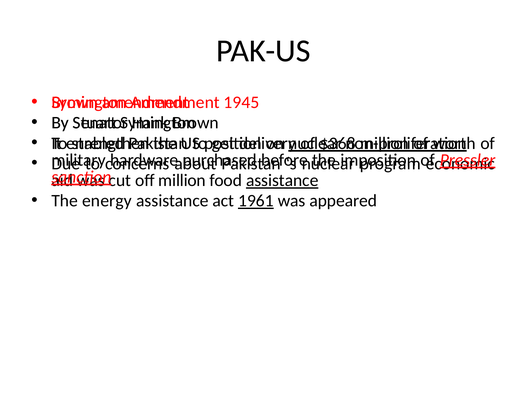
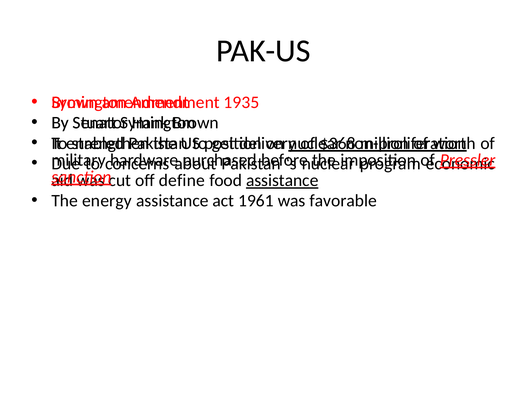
1945: 1945 -> 1935
off million: million -> define
1961 underline: present -> none
appeared: appeared -> favorable
